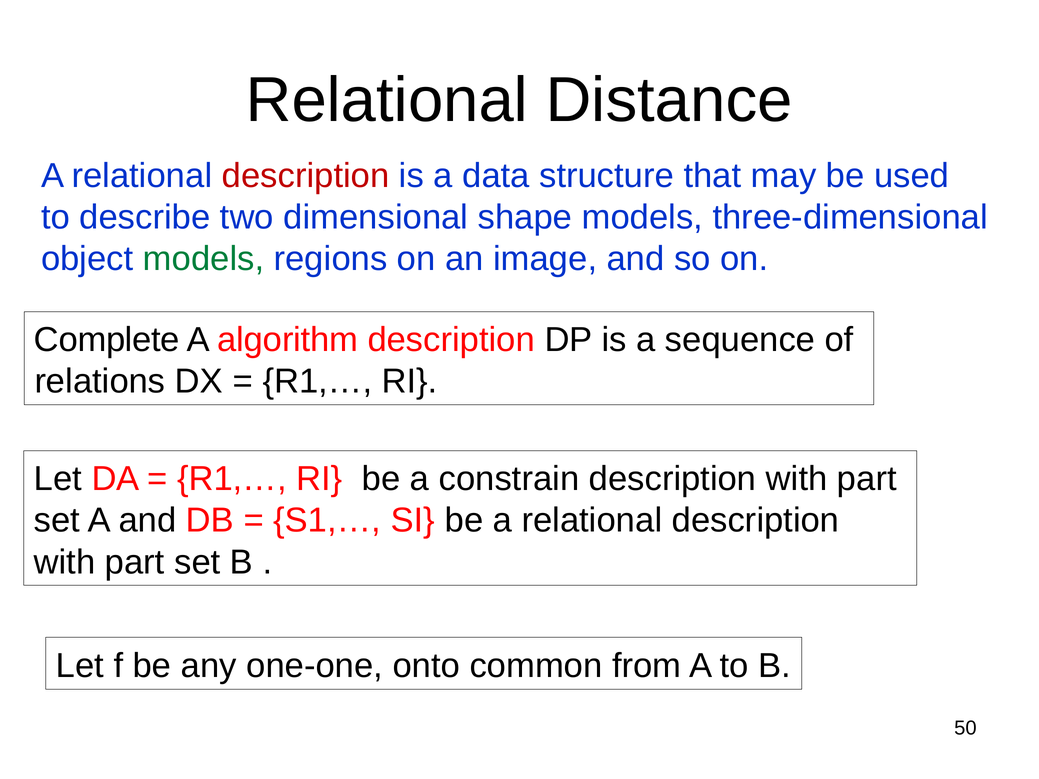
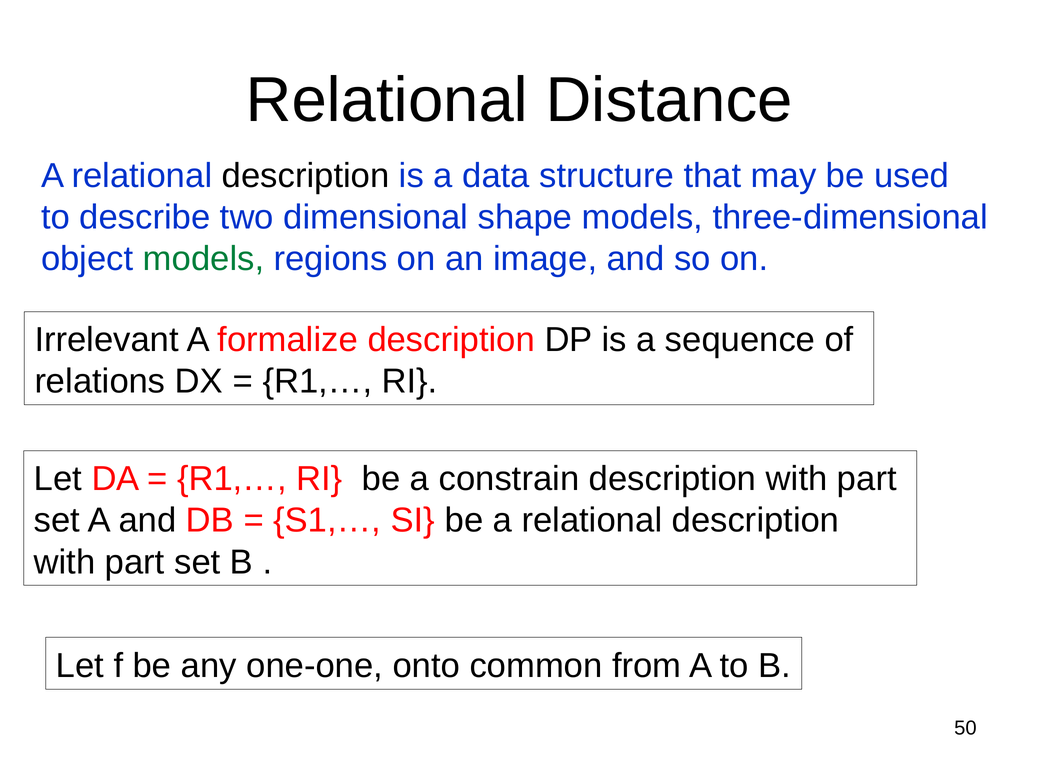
description at (306, 176) colour: red -> black
Complete: Complete -> Irrelevant
algorithm: algorithm -> formalize
